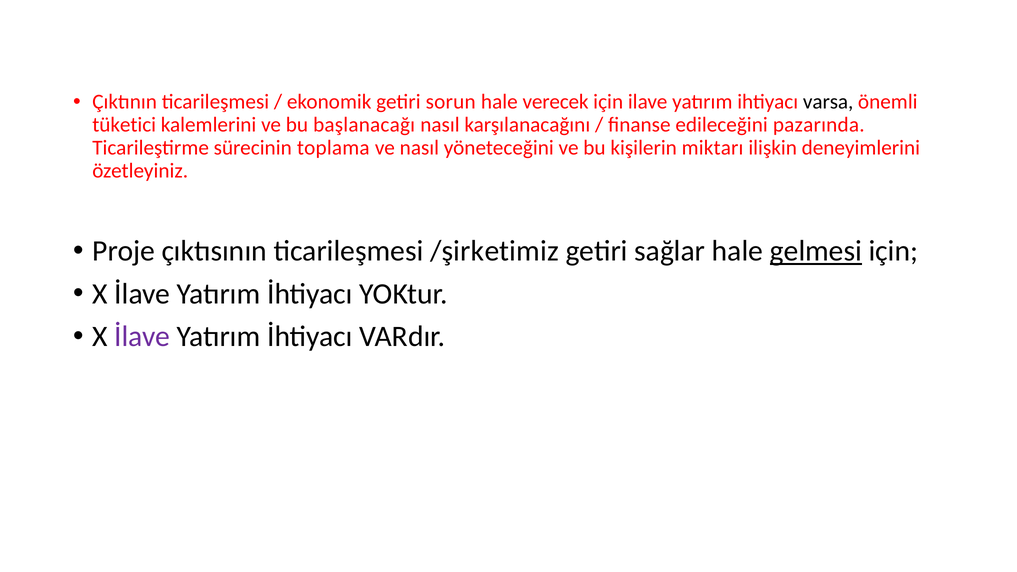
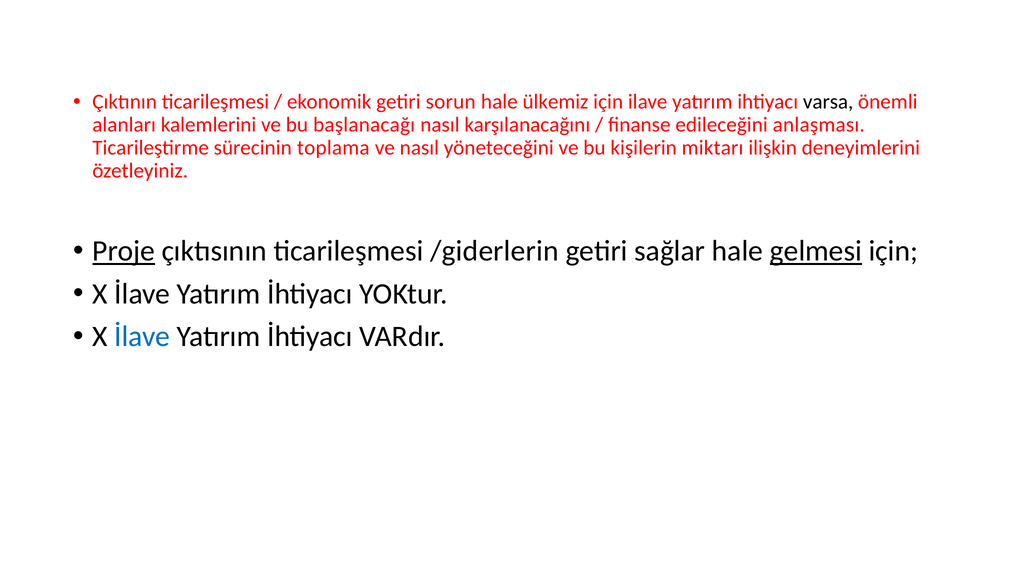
verecek: verecek -> ülkemiz
tüketici: tüketici -> alanları
pazarında: pazarında -> anlaşması
Proje underline: none -> present
/şirketimiz: /şirketimiz -> /giderlerin
İlave at (142, 336) colour: purple -> blue
